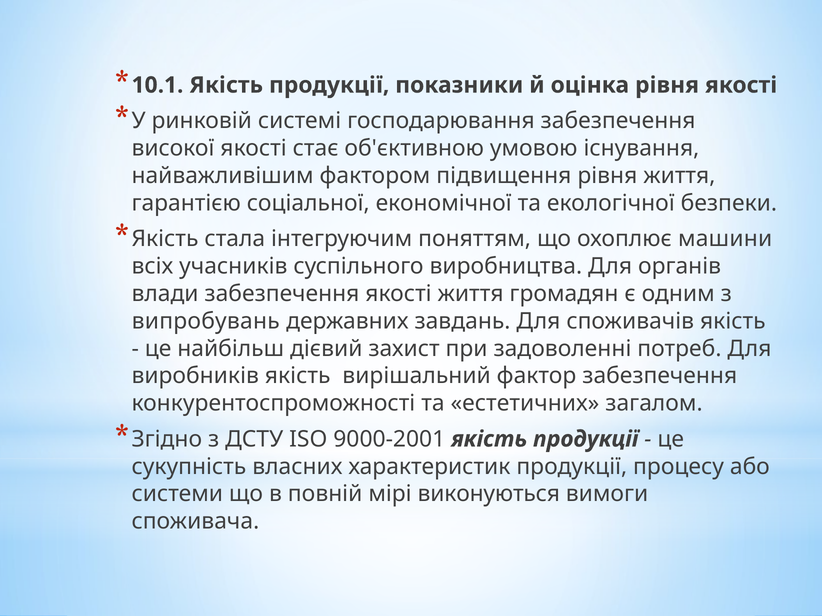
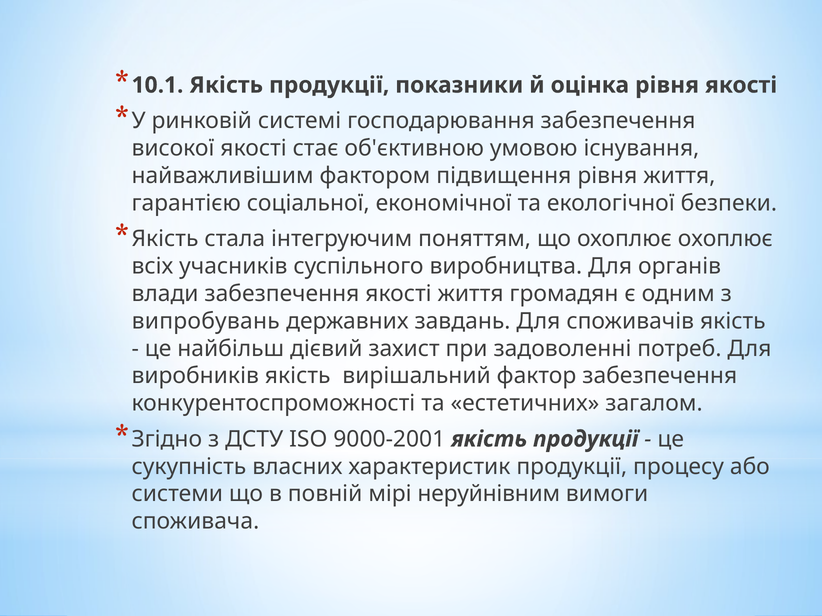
охоплює машини: машини -> охоплює
виконуються: виконуються -> неруйнівним
